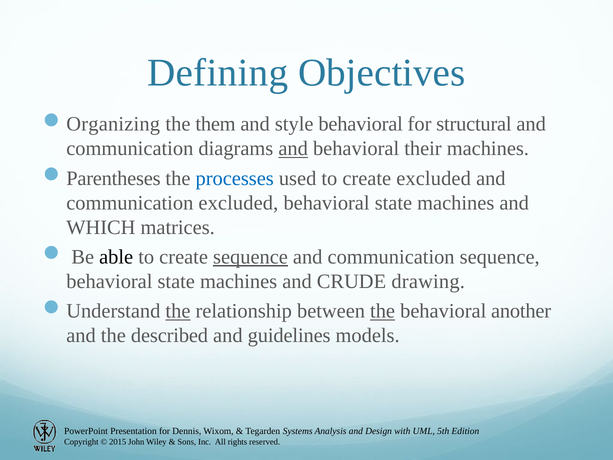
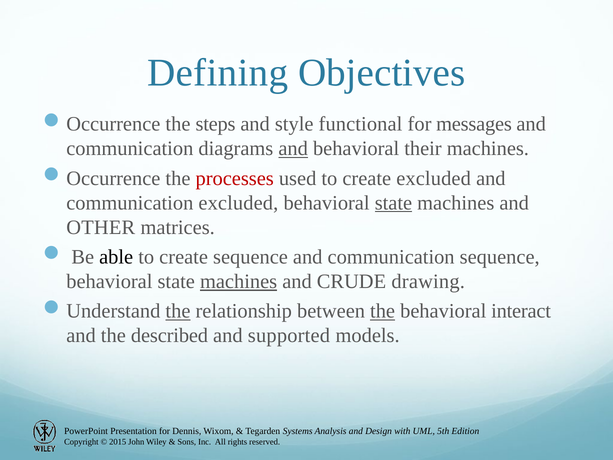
Organizing at (113, 124): Organizing -> Occurrence
them: them -> steps
style behavioral: behavioral -> functional
structural: structural -> messages
Parentheses at (113, 178): Parentheses -> Occurrence
processes colour: blue -> red
state at (393, 203) underline: none -> present
WHICH: WHICH -> OTHER
sequence at (250, 257) underline: present -> none
machines at (239, 281) underline: none -> present
another: another -> interact
guidelines: guidelines -> supported
